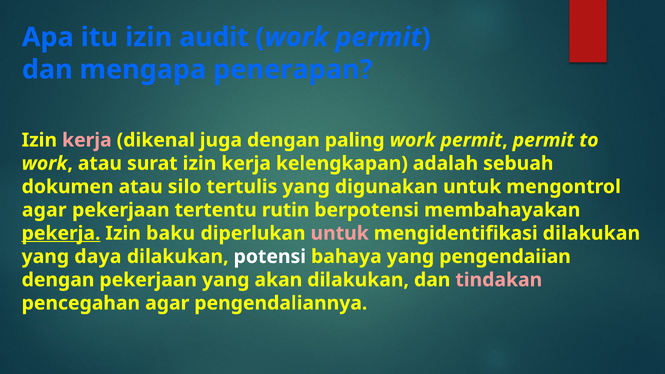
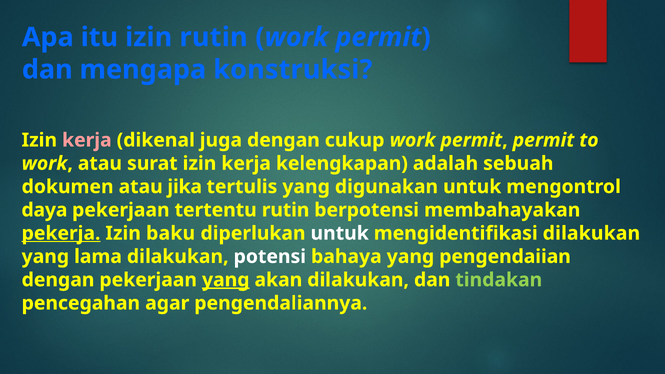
izin audit: audit -> rutin
penerapan: penerapan -> konstruksi
paling: paling -> cukup
silo: silo -> jika
agar at (44, 210): agar -> daya
untuk at (340, 233) colour: pink -> white
daya: daya -> lama
yang at (226, 280) underline: none -> present
tindakan colour: pink -> light green
